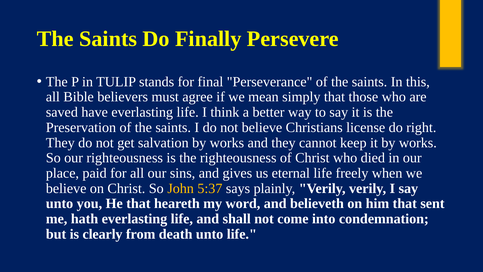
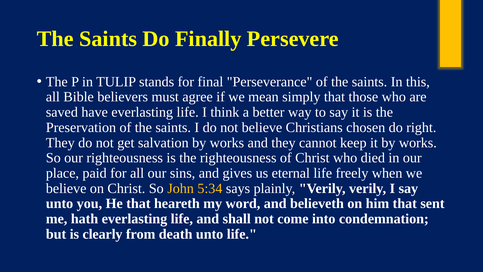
license: license -> chosen
5:37: 5:37 -> 5:34
